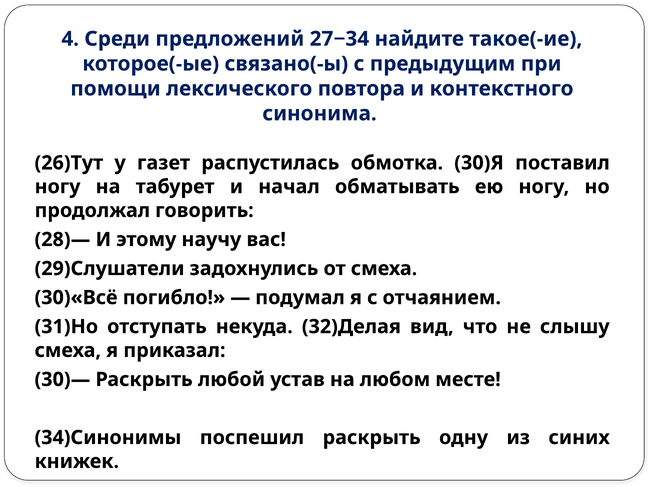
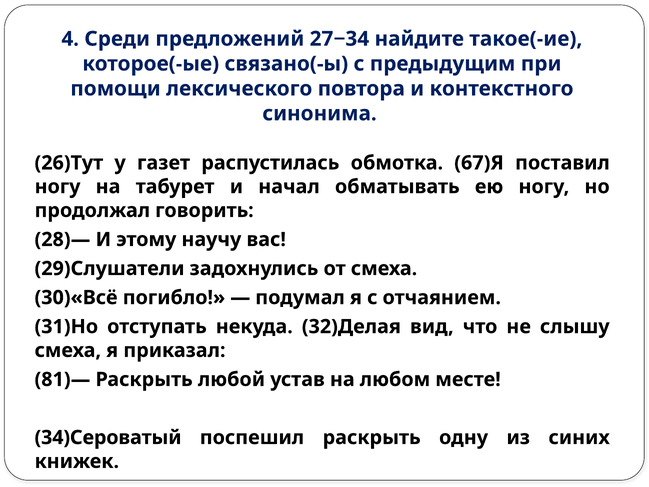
30)Я: 30)Я -> 67)Я
30)—: 30)— -> 81)—
34)Синонимы: 34)Синонимы -> 34)Сероватый
